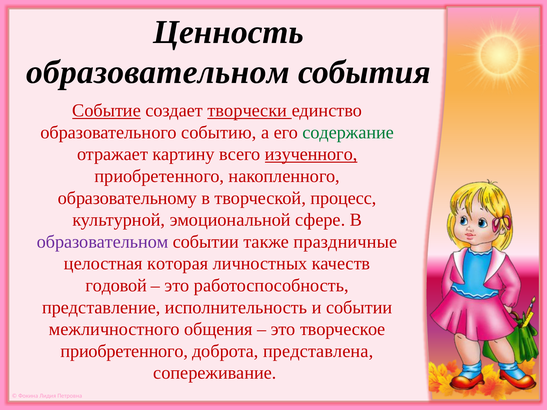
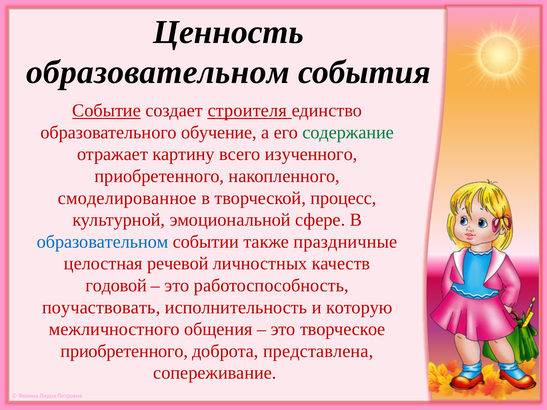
творчески: творчески -> строителя
событию: событию -> обучение
изученного underline: present -> none
образовательному: образовательному -> смоделированное
образовательном at (103, 242) colour: purple -> blue
которая: которая -> речевой
представление: представление -> поучаствовать
и событии: событии -> которую
